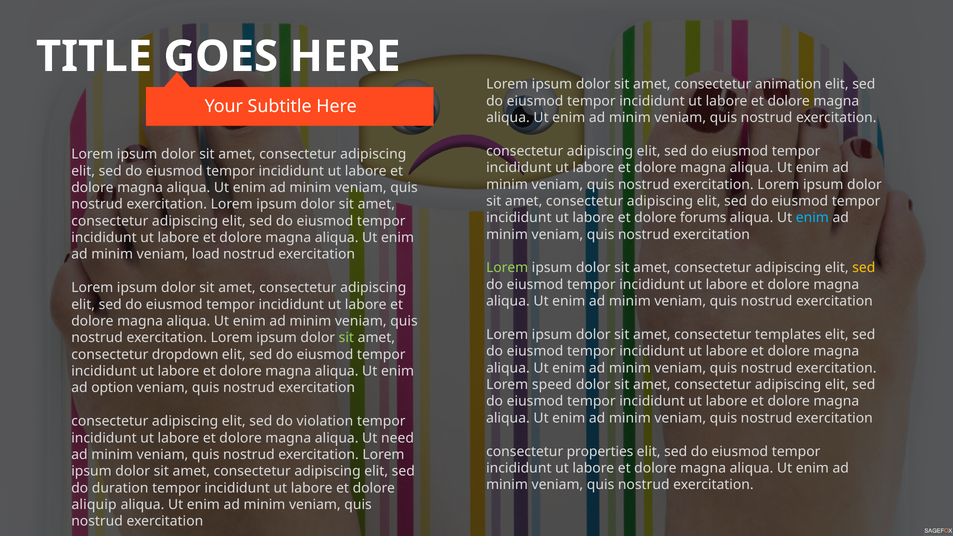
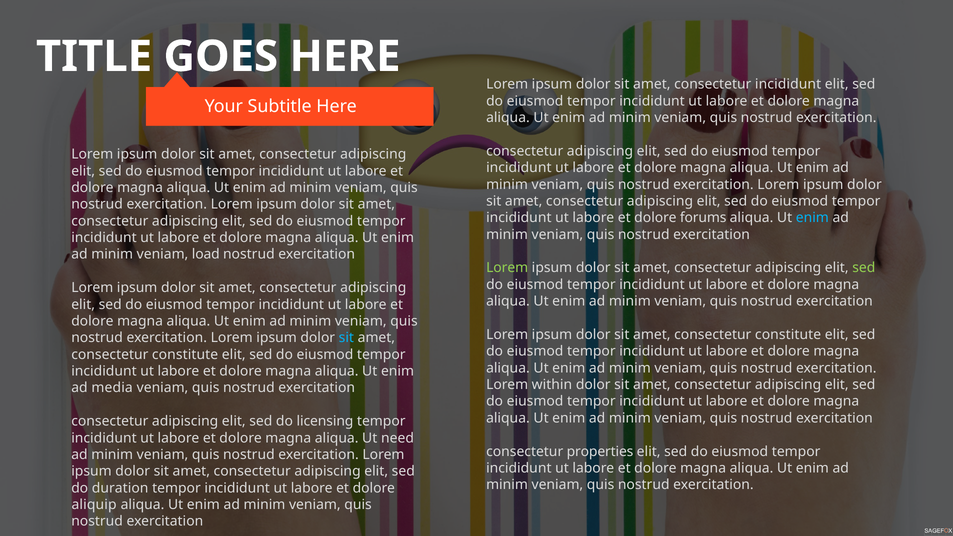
consectetur animation: animation -> incididunt
sed at (864, 268) colour: yellow -> light green
templates at (788, 335): templates -> constitute
sit at (346, 338) colour: light green -> light blue
dropdown at (185, 355): dropdown -> constitute
speed: speed -> within
option: option -> media
violation: violation -> licensing
